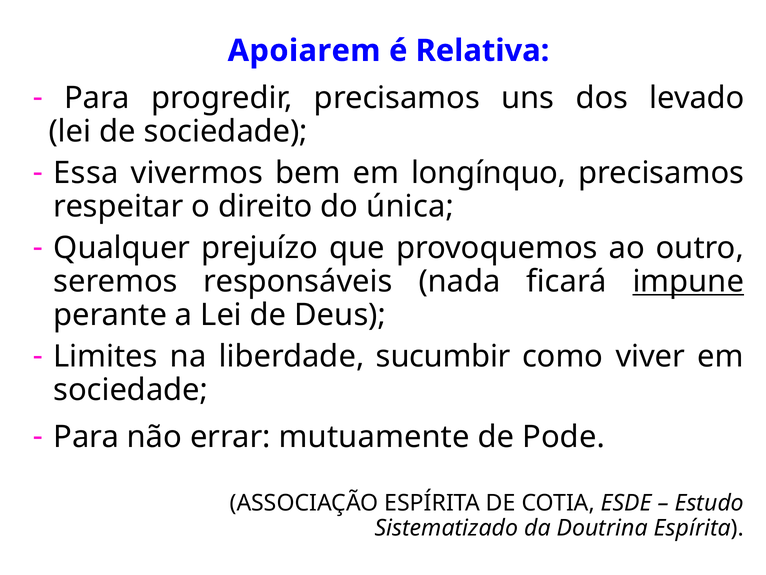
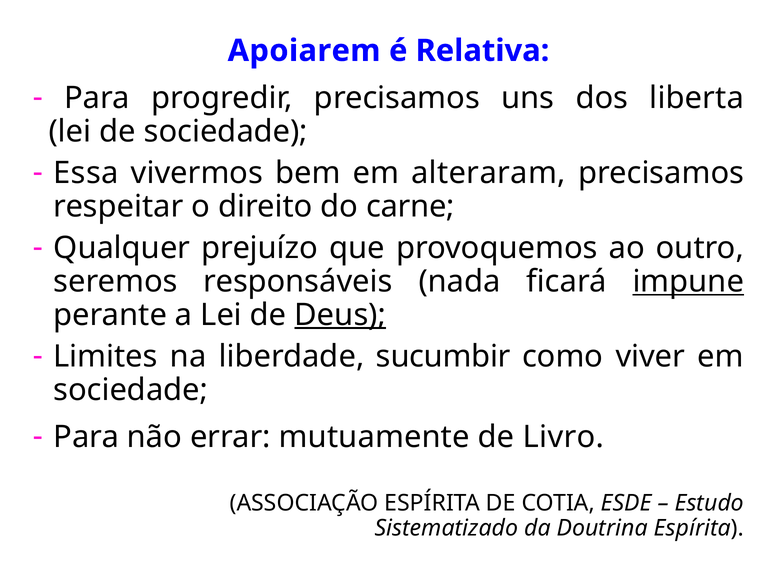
levado: levado -> liberta
longínquo: longínquo -> alteraram
única: única -> carne
Deus underline: none -> present
Pode: Pode -> Livro
